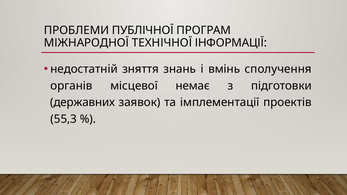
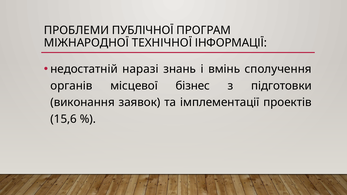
зняття: зняття -> наразі
немає: немає -> бізнес
державних: державних -> виконання
55,3: 55,3 -> 15,6
